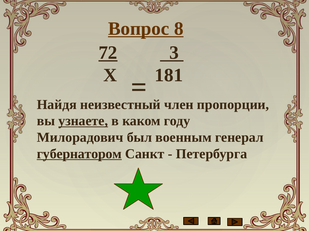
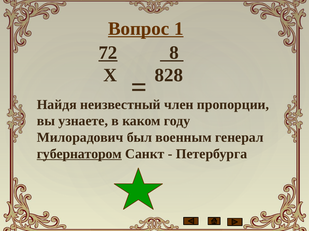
8: 8 -> 1
3: 3 -> 8
181: 181 -> 828
узнаете underline: present -> none
